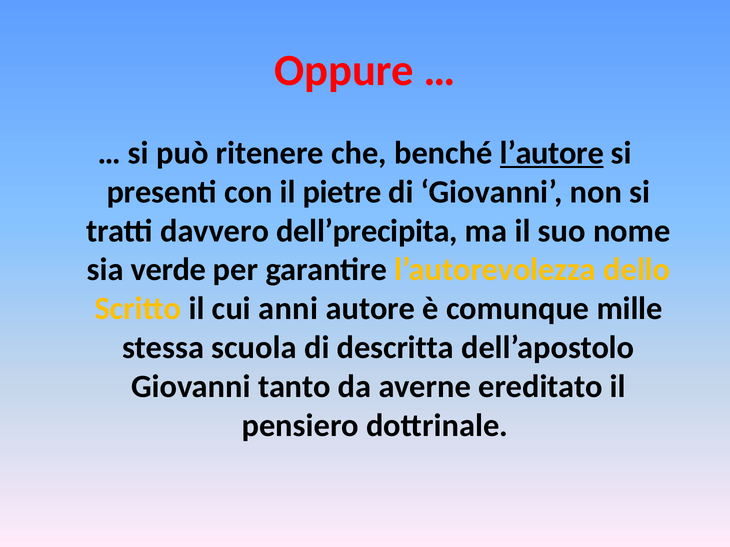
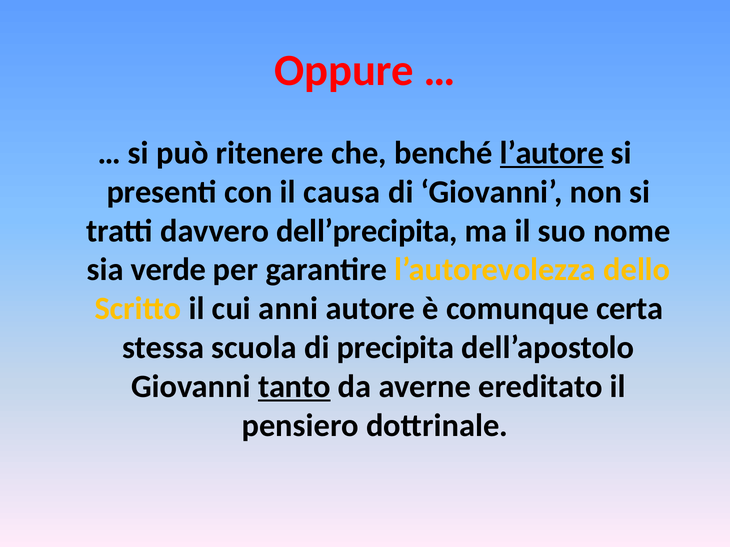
pietre: pietre -> causa
mille: mille -> certa
descritta: descritta -> precipita
tanto underline: none -> present
